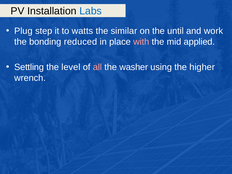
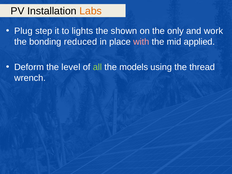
Labs colour: blue -> orange
watts: watts -> lights
similar: similar -> shown
until: until -> only
Settling: Settling -> Deform
all colour: pink -> light green
washer: washer -> models
higher: higher -> thread
